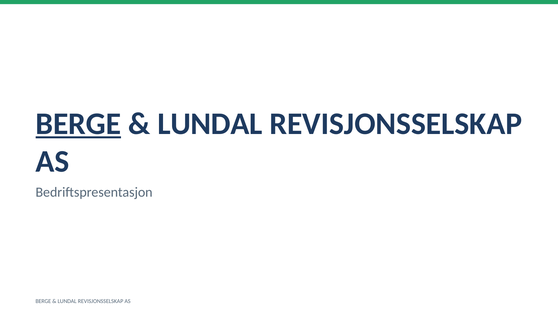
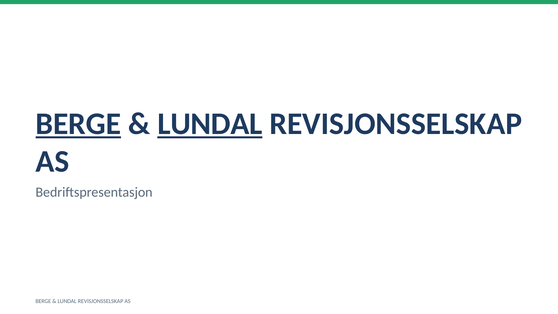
LUNDAL at (210, 124) underline: none -> present
